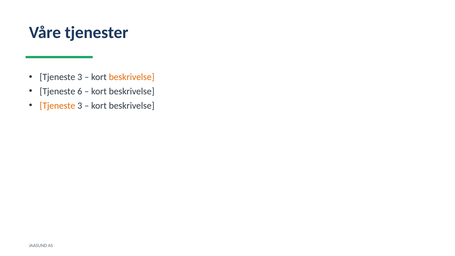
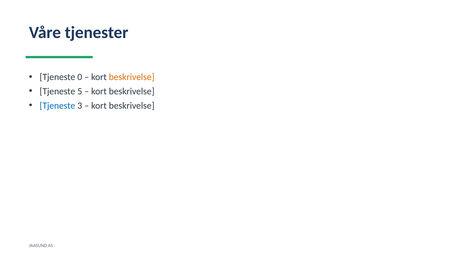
3 at (80, 77): 3 -> 0
6: 6 -> 5
Tjeneste at (57, 106) colour: orange -> blue
